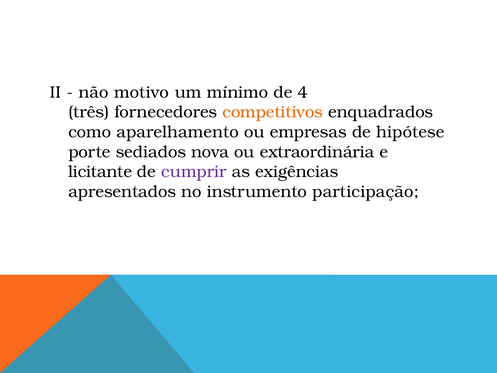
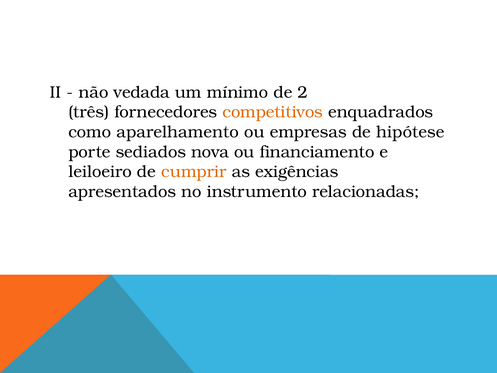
motivo: motivo -> vedada
4: 4 -> 2
extraordinária: extraordinária -> financiamento
licitante: licitante -> leiloeiro
cumprir colour: purple -> orange
participação: participação -> relacionadas
